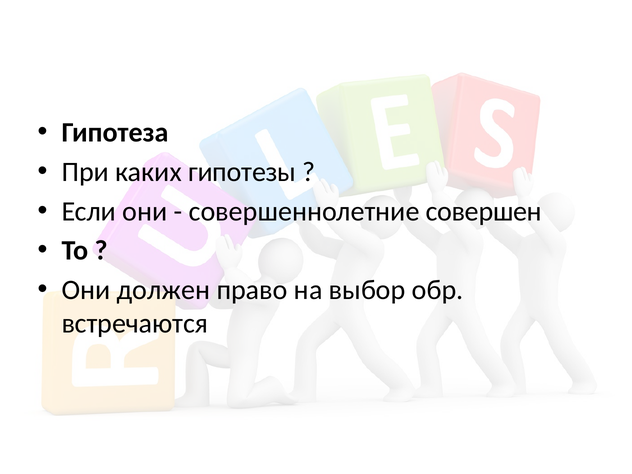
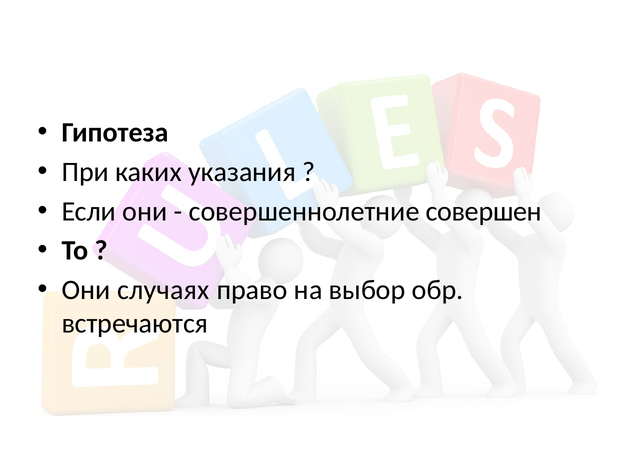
гипотезы: гипотезы -> указания
должен: должен -> случаях
